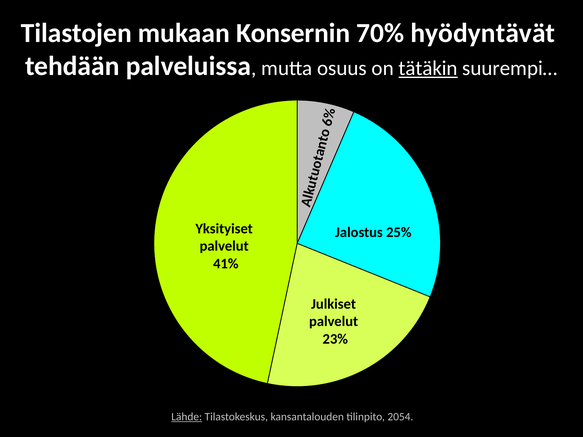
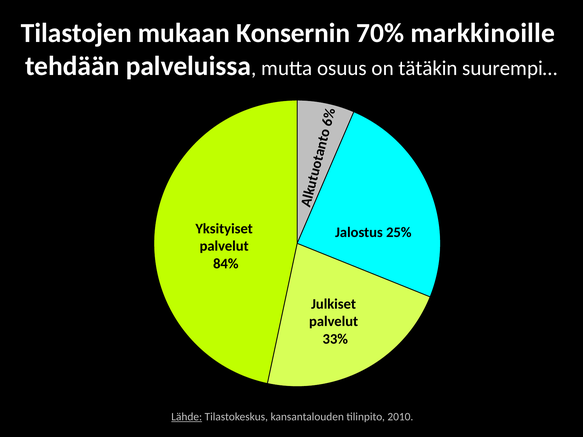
hyödyntävät: hyödyntävät -> markkinoille
tätäkin underline: present -> none
41%: 41% -> 84%
23%: 23% -> 33%
2054: 2054 -> 2010
